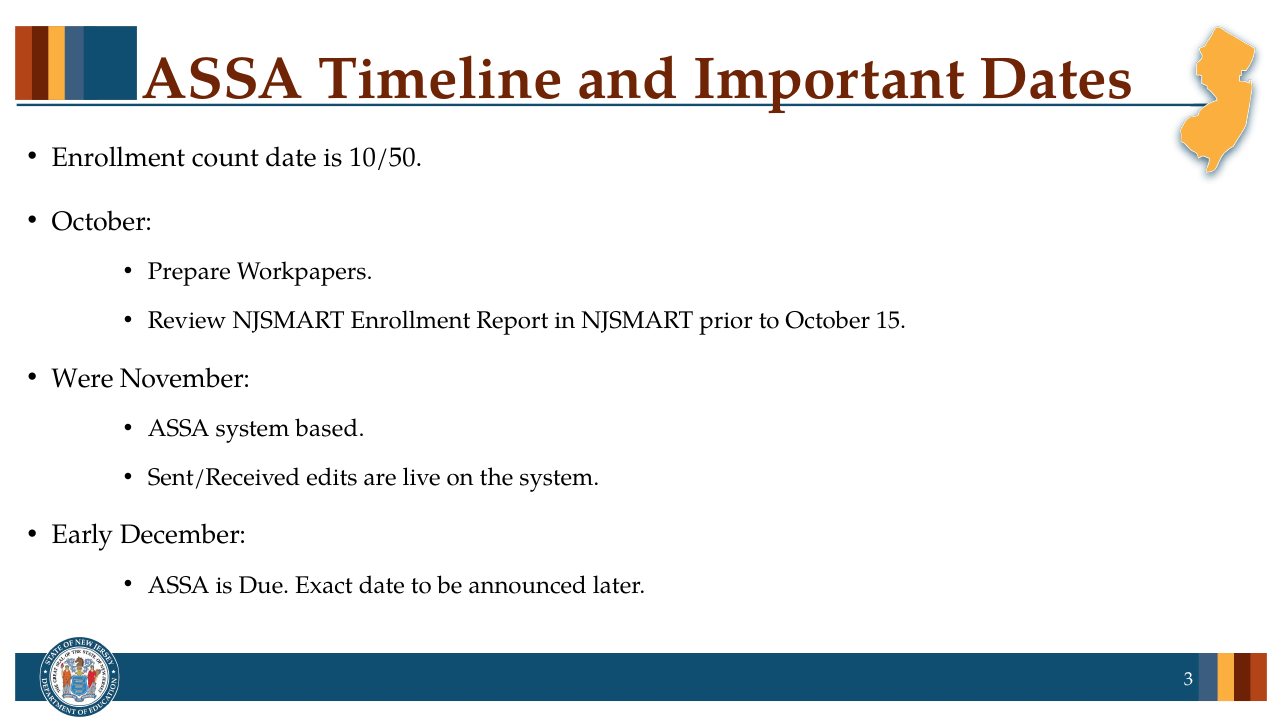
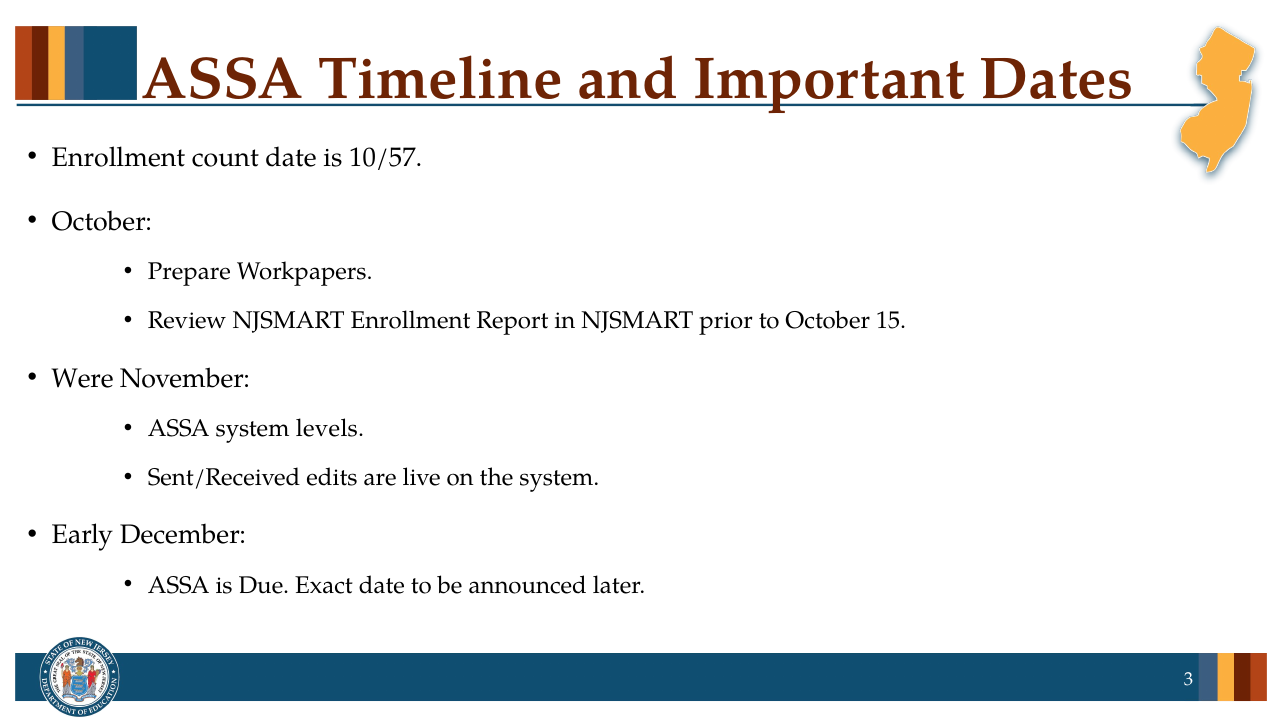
10/50: 10/50 -> 10/57
based: based -> levels
